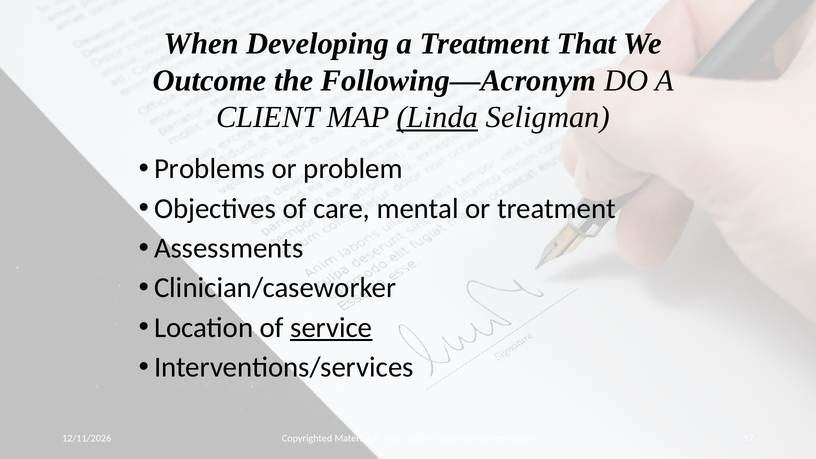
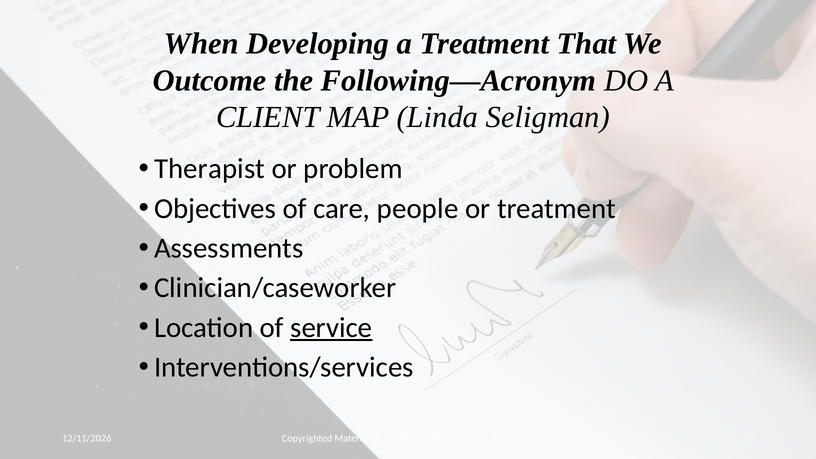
Linda underline: present -> none
Problems: Problems -> Therapist
mental: mental -> people
